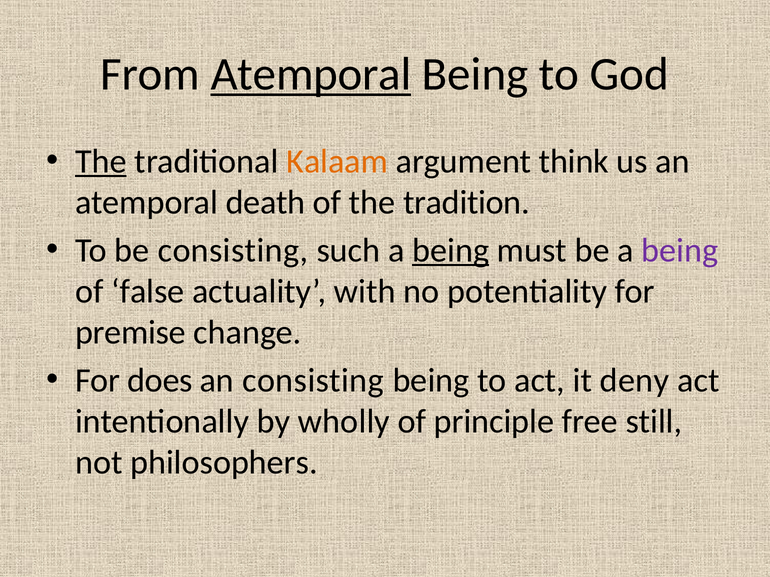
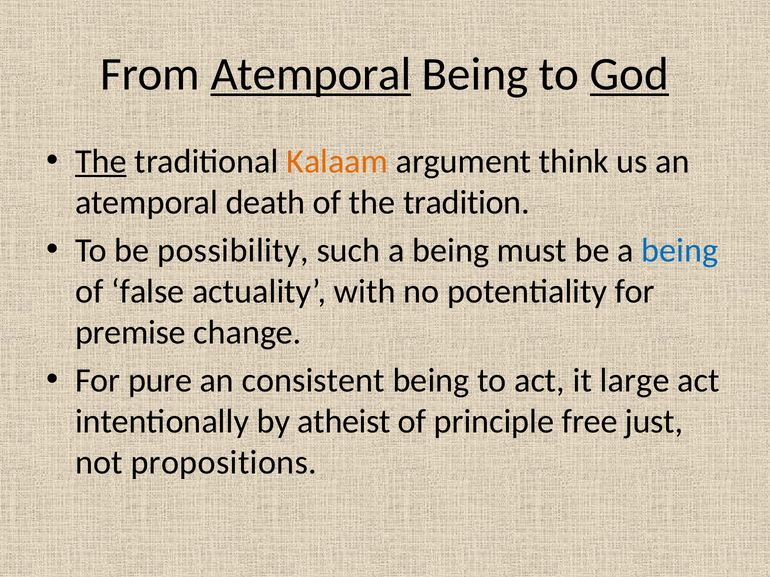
God underline: none -> present
be consisting: consisting -> possibility
being at (451, 251) underline: present -> none
being at (680, 251) colour: purple -> blue
does: does -> pure
an consisting: consisting -> consistent
deny: deny -> large
wholly: wholly -> atheist
still: still -> just
philosophers: philosophers -> propositions
